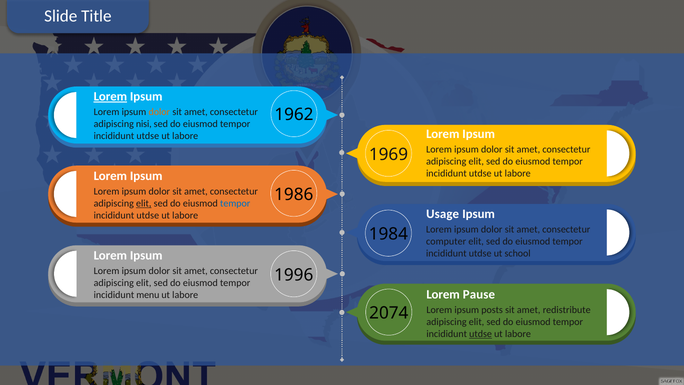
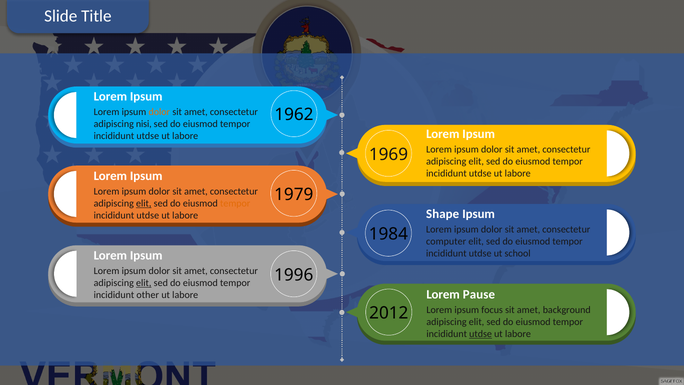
Lorem at (110, 96) underline: present -> none
1986: 1986 -> 1979
tempor at (235, 203) colour: blue -> orange
Usage: Usage -> Shape
elit at (144, 283) underline: none -> present
menu: menu -> other
posts: posts -> focus
redistribute: redistribute -> background
2074: 2074 -> 2012
